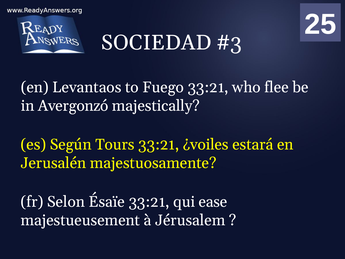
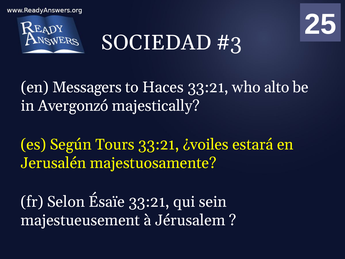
Levantaos: Levantaos -> Messagers
Fuego: Fuego -> Haces
flee: flee -> alto
ease: ease -> sein
